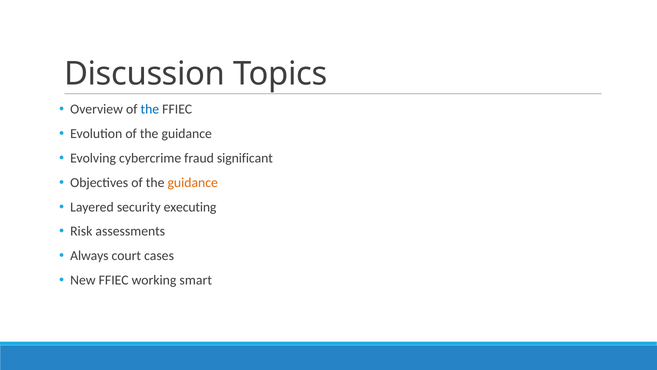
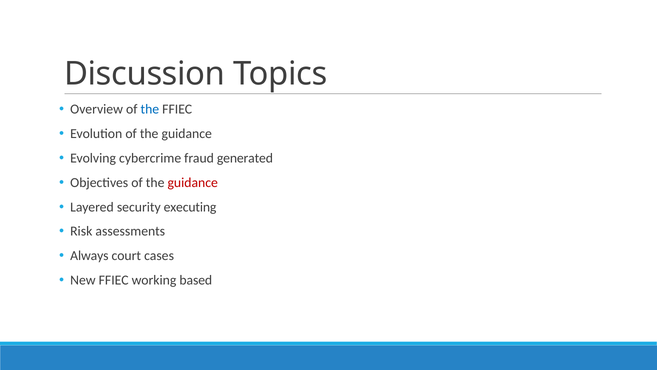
significant: significant -> generated
guidance at (193, 182) colour: orange -> red
smart: smart -> based
